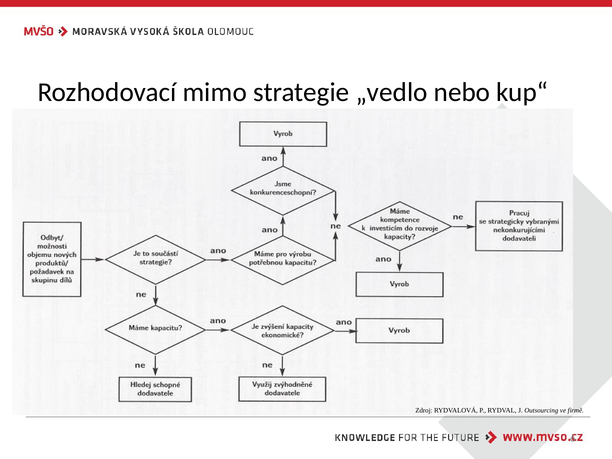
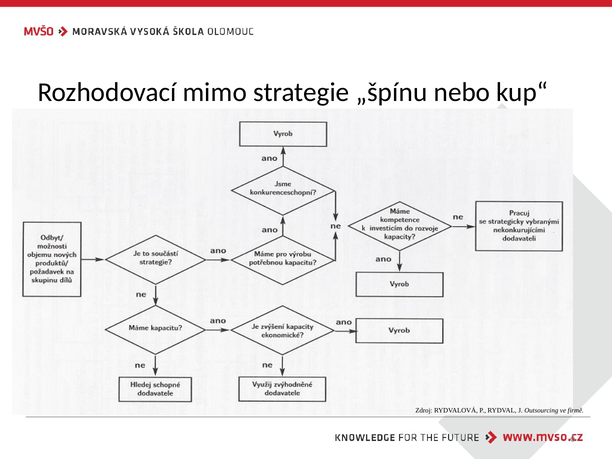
„vedlo: „vedlo -> „špínu
